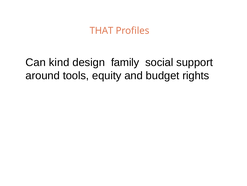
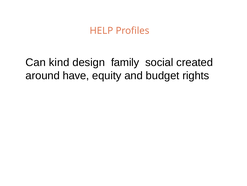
THAT: THAT -> HELP
support: support -> created
tools: tools -> have
